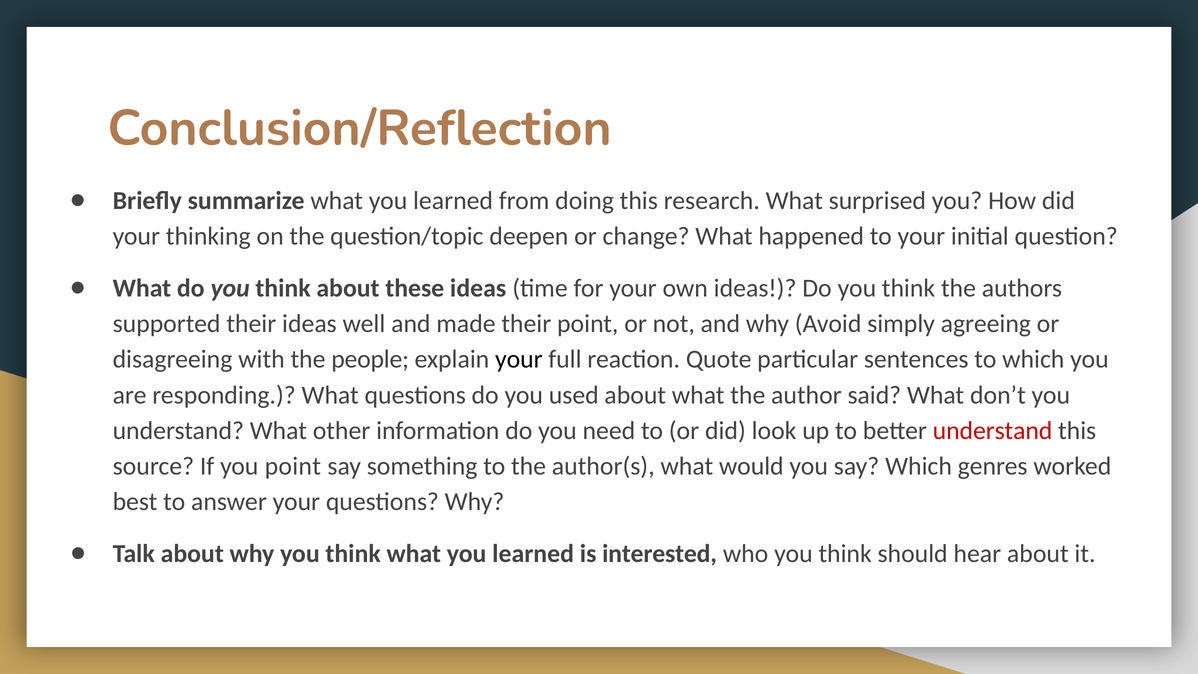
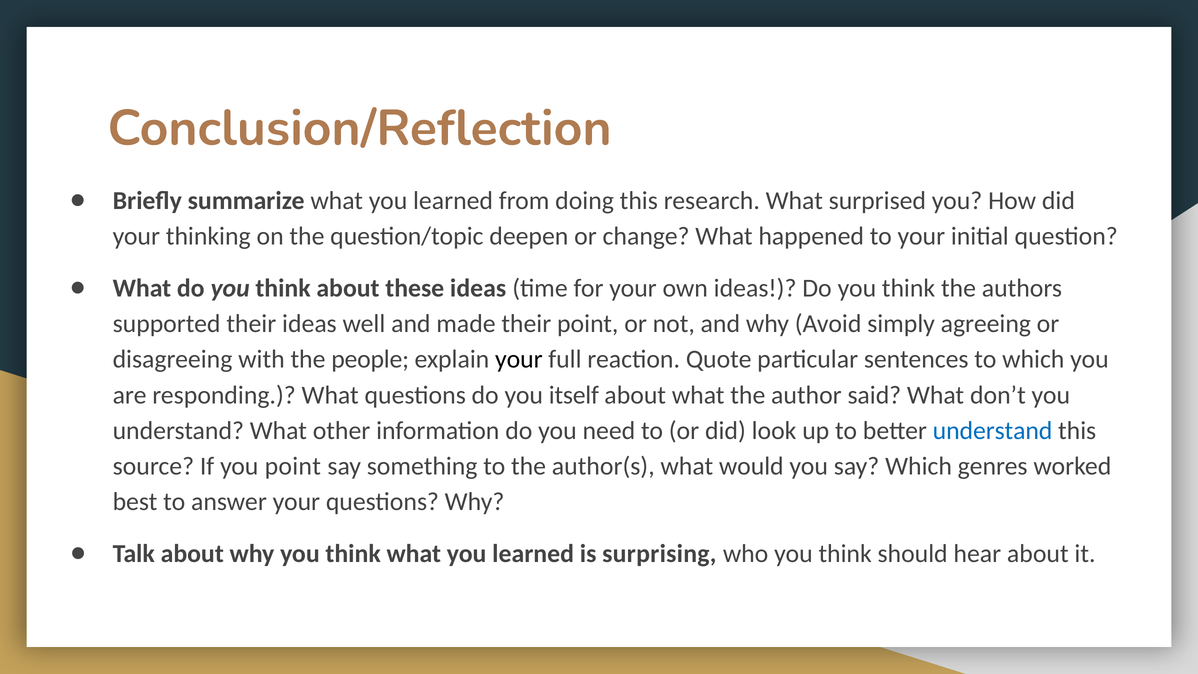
used: used -> itself
understand at (993, 431) colour: red -> blue
interested: interested -> surprising
